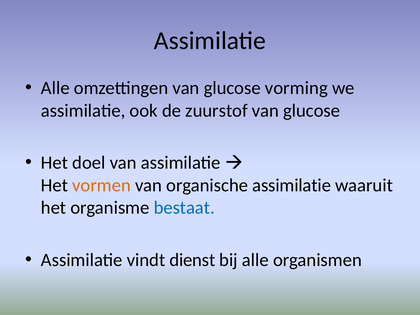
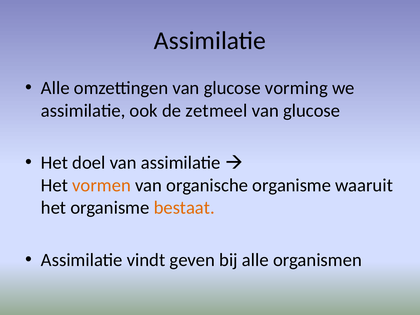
zuurstof: zuurstof -> zetmeel
organische assimilatie: assimilatie -> organisme
bestaat colour: blue -> orange
dienst: dienst -> geven
